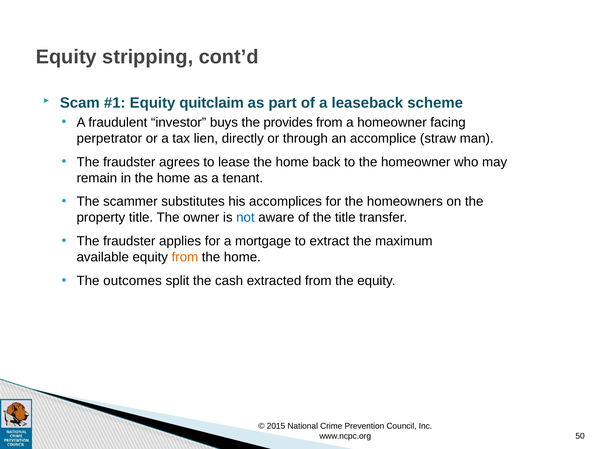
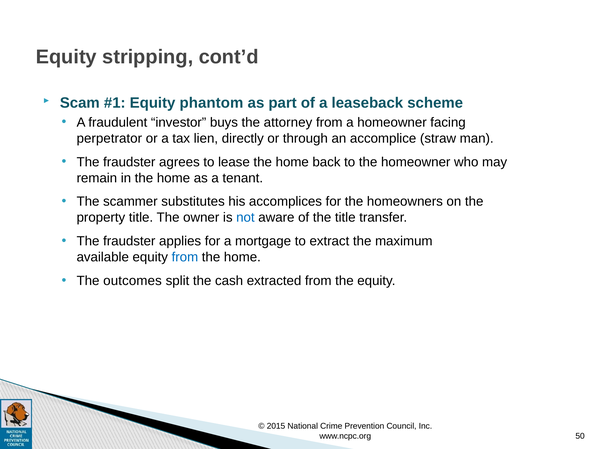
quitclaim: quitclaim -> phantom
provides: provides -> attorney
from at (185, 257) colour: orange -> blue
